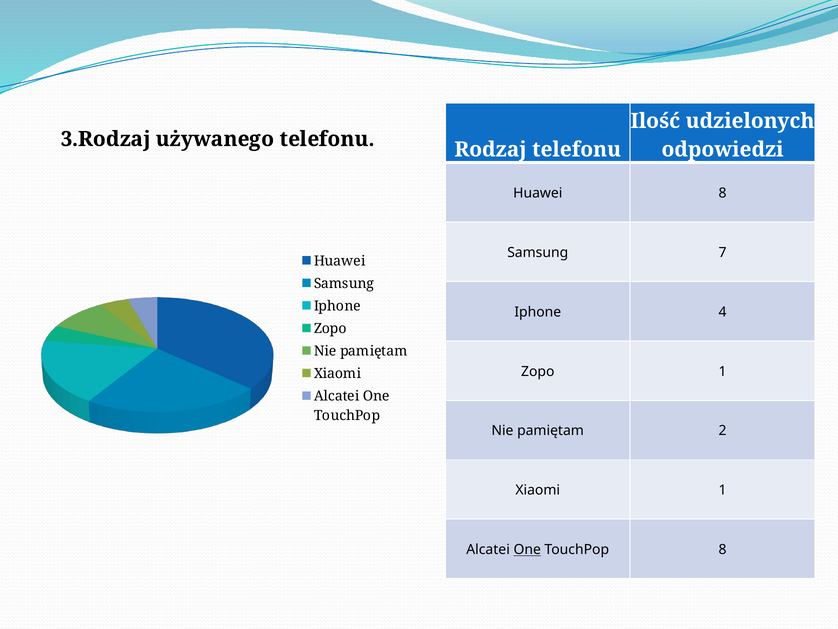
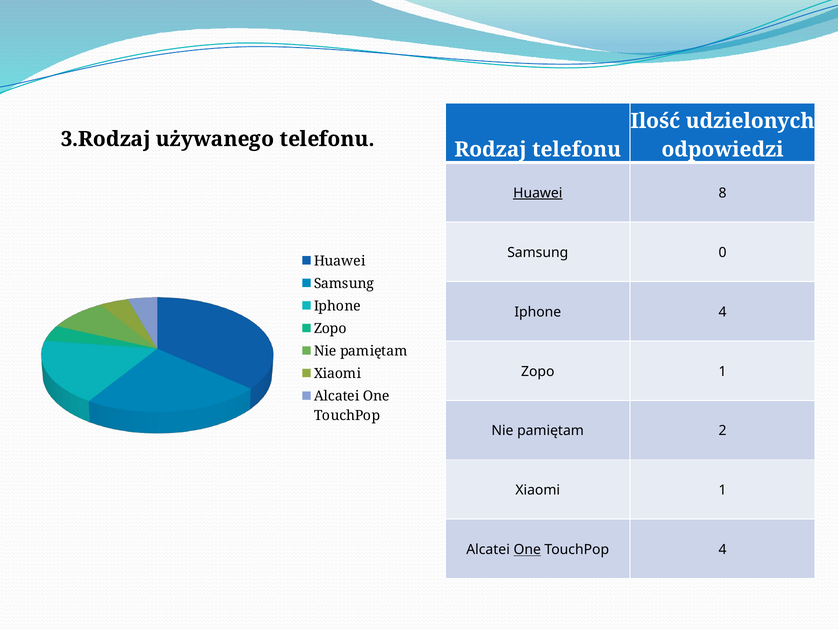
Huawei at (538, 193) underline: none -> present
7: 7 -> 0
TouchPop 8: 8 -> 4
